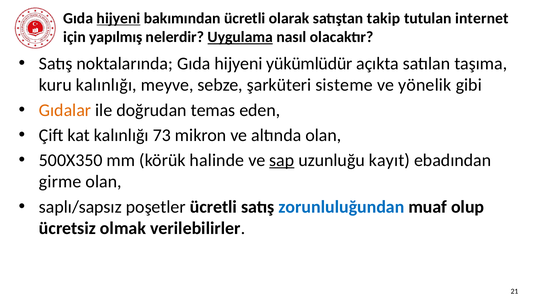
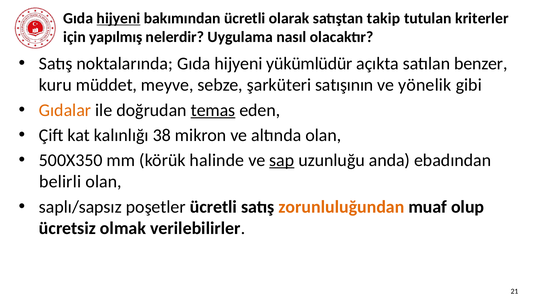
internet: internet -> kriterler
Uygulama underline: present -> none
taşıma: taşıma -> benzer
kuru kalınlığı: kalınlığı -> müddet
sisteme: sisteme -> satışının
temas underline: none -> present
73: 73 -> 38
kayıt: kayıt -> anda
girme: girme -> belirli
zorunluluğundan colour: blue -> orange
